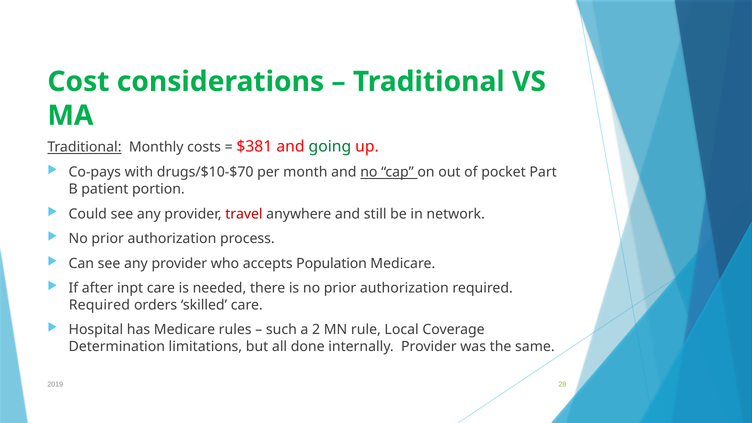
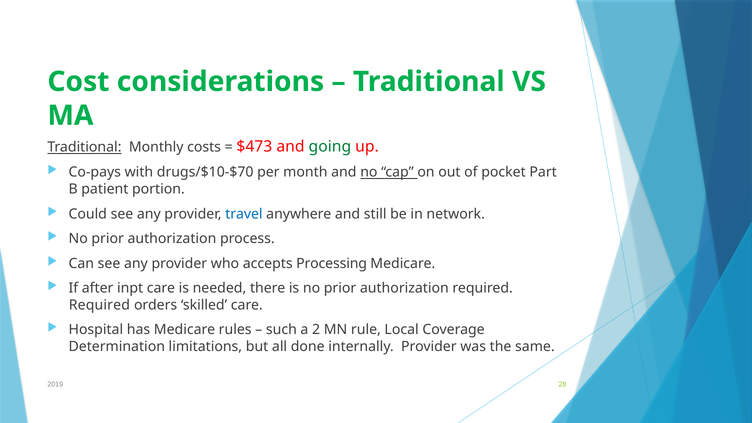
$381: $381 -> $473
travel colour: red -> blue
Population: Population -> Processing
